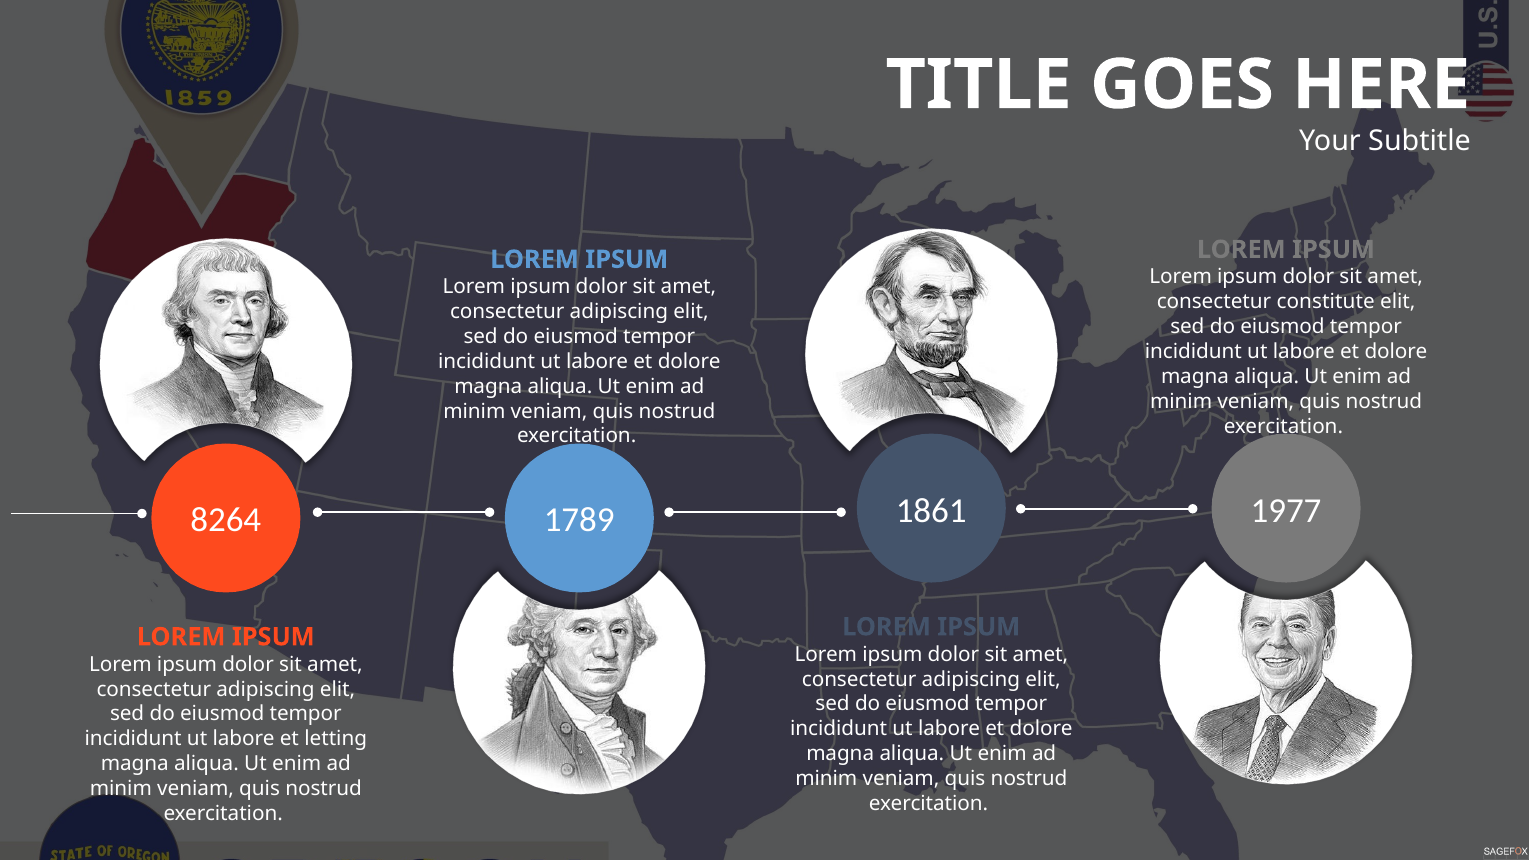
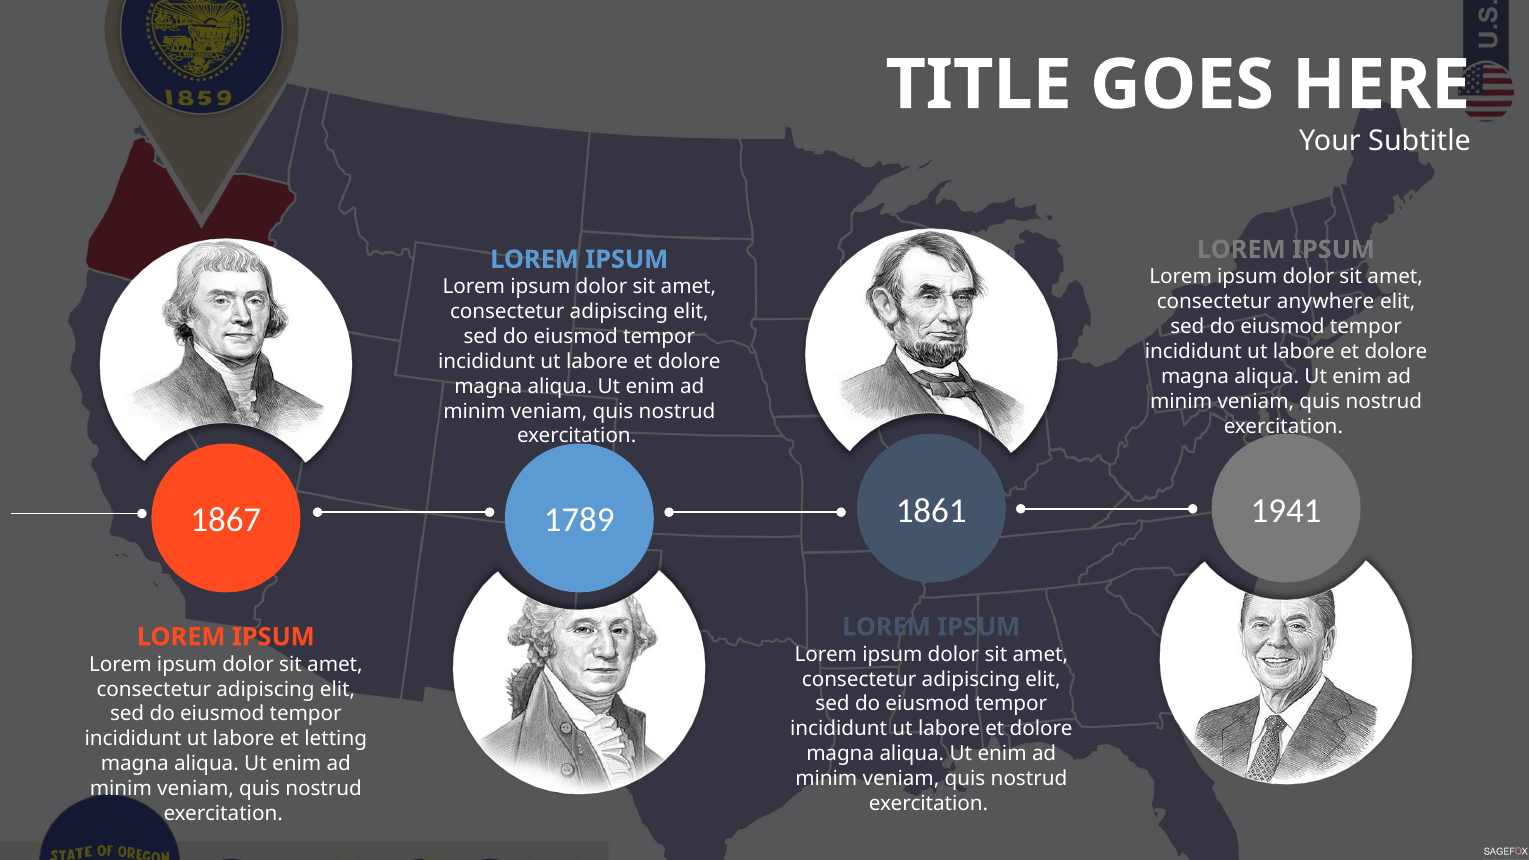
constitute: constitute -> anywhere
1977: 1977 -> 1941
8264: 8264 -> 1867
